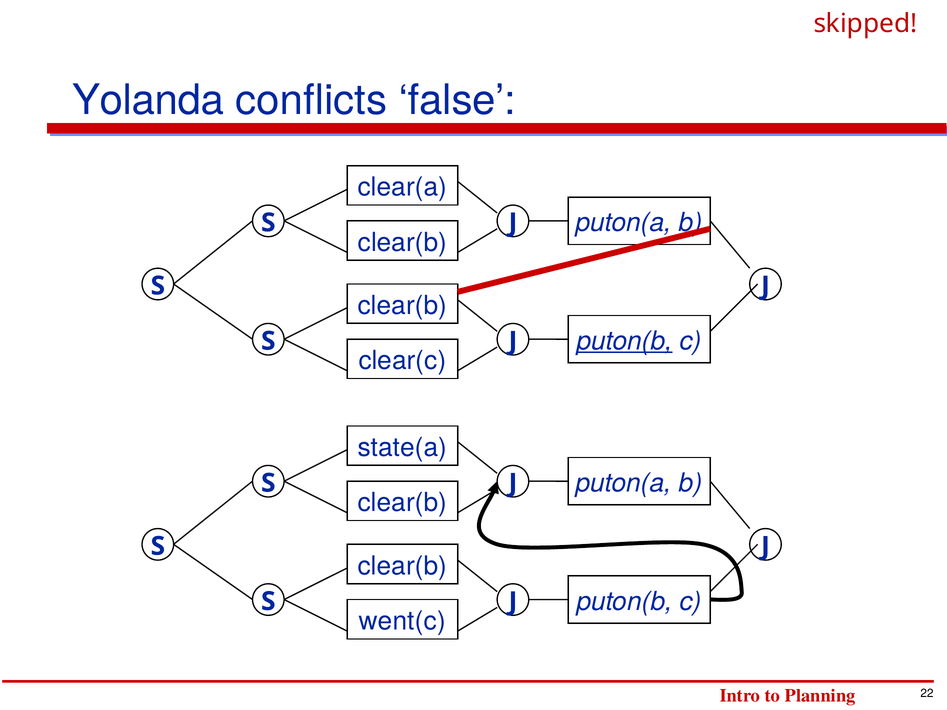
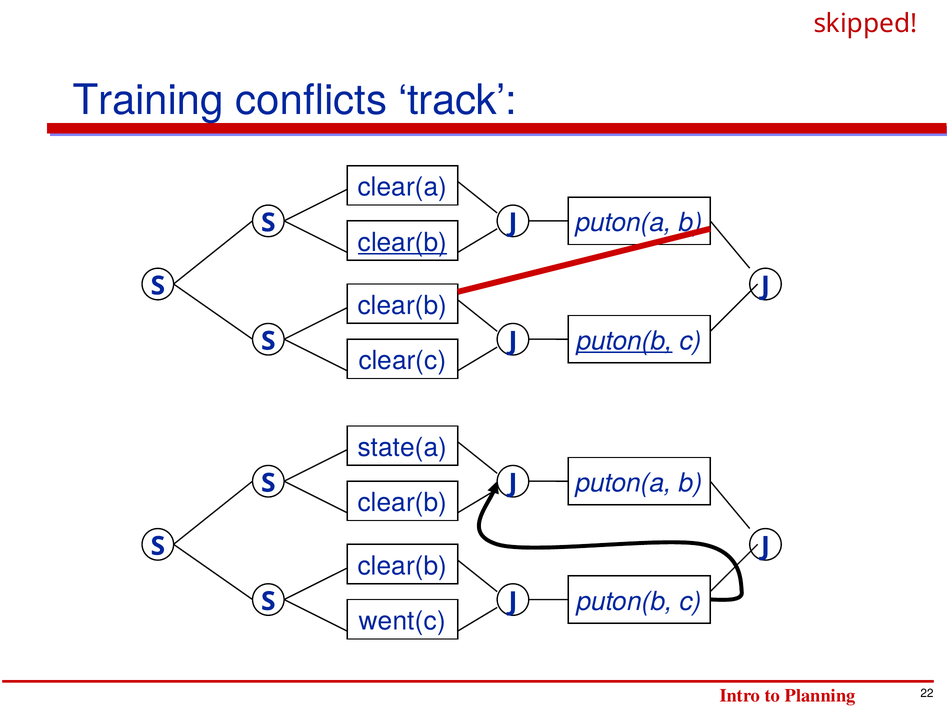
Yolanda: Yolanda -> Training
false: false -> track
clear(b at (402, 242) underline: none -> present
